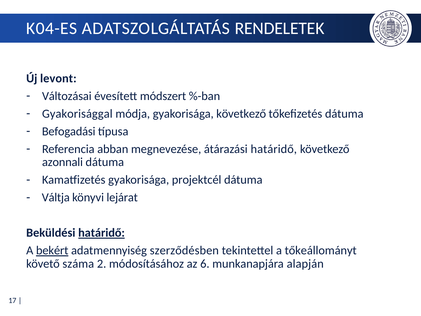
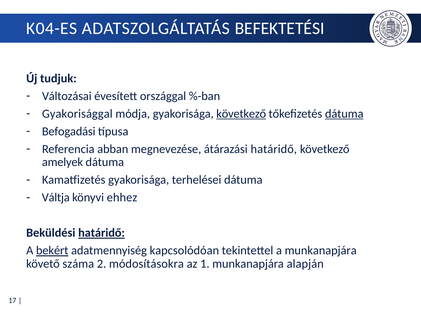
RENDELETEK: RENDELETEK -> BEFEKTETÉSI
levont: levont -> tudjuk
módszert: módszert -> országgal
következő at (241, 114) underline: none -> present
dátuma at (344, 114) underline: none -> present
azonnali: azonnali -> amelyek
projektcél: projektcél -> terhelései
lejárat: lejárat -> ehhez
szerződésben: szerződésben -> kapcsolódóan
a tőkeállományt: tőkeállományt -> munkanapjára
módosításához: módosításához -> módosításokra
6: 6 -> 1
